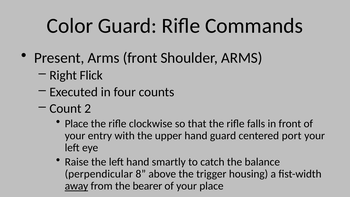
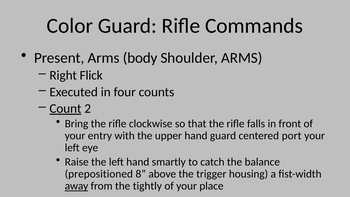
Arms front: front -> body
Count underline: none -> present
Place at (77, 123): Place -> Bring
perpendicular: perpendicular -> prepositioned
bearer: bearer -> tightly
